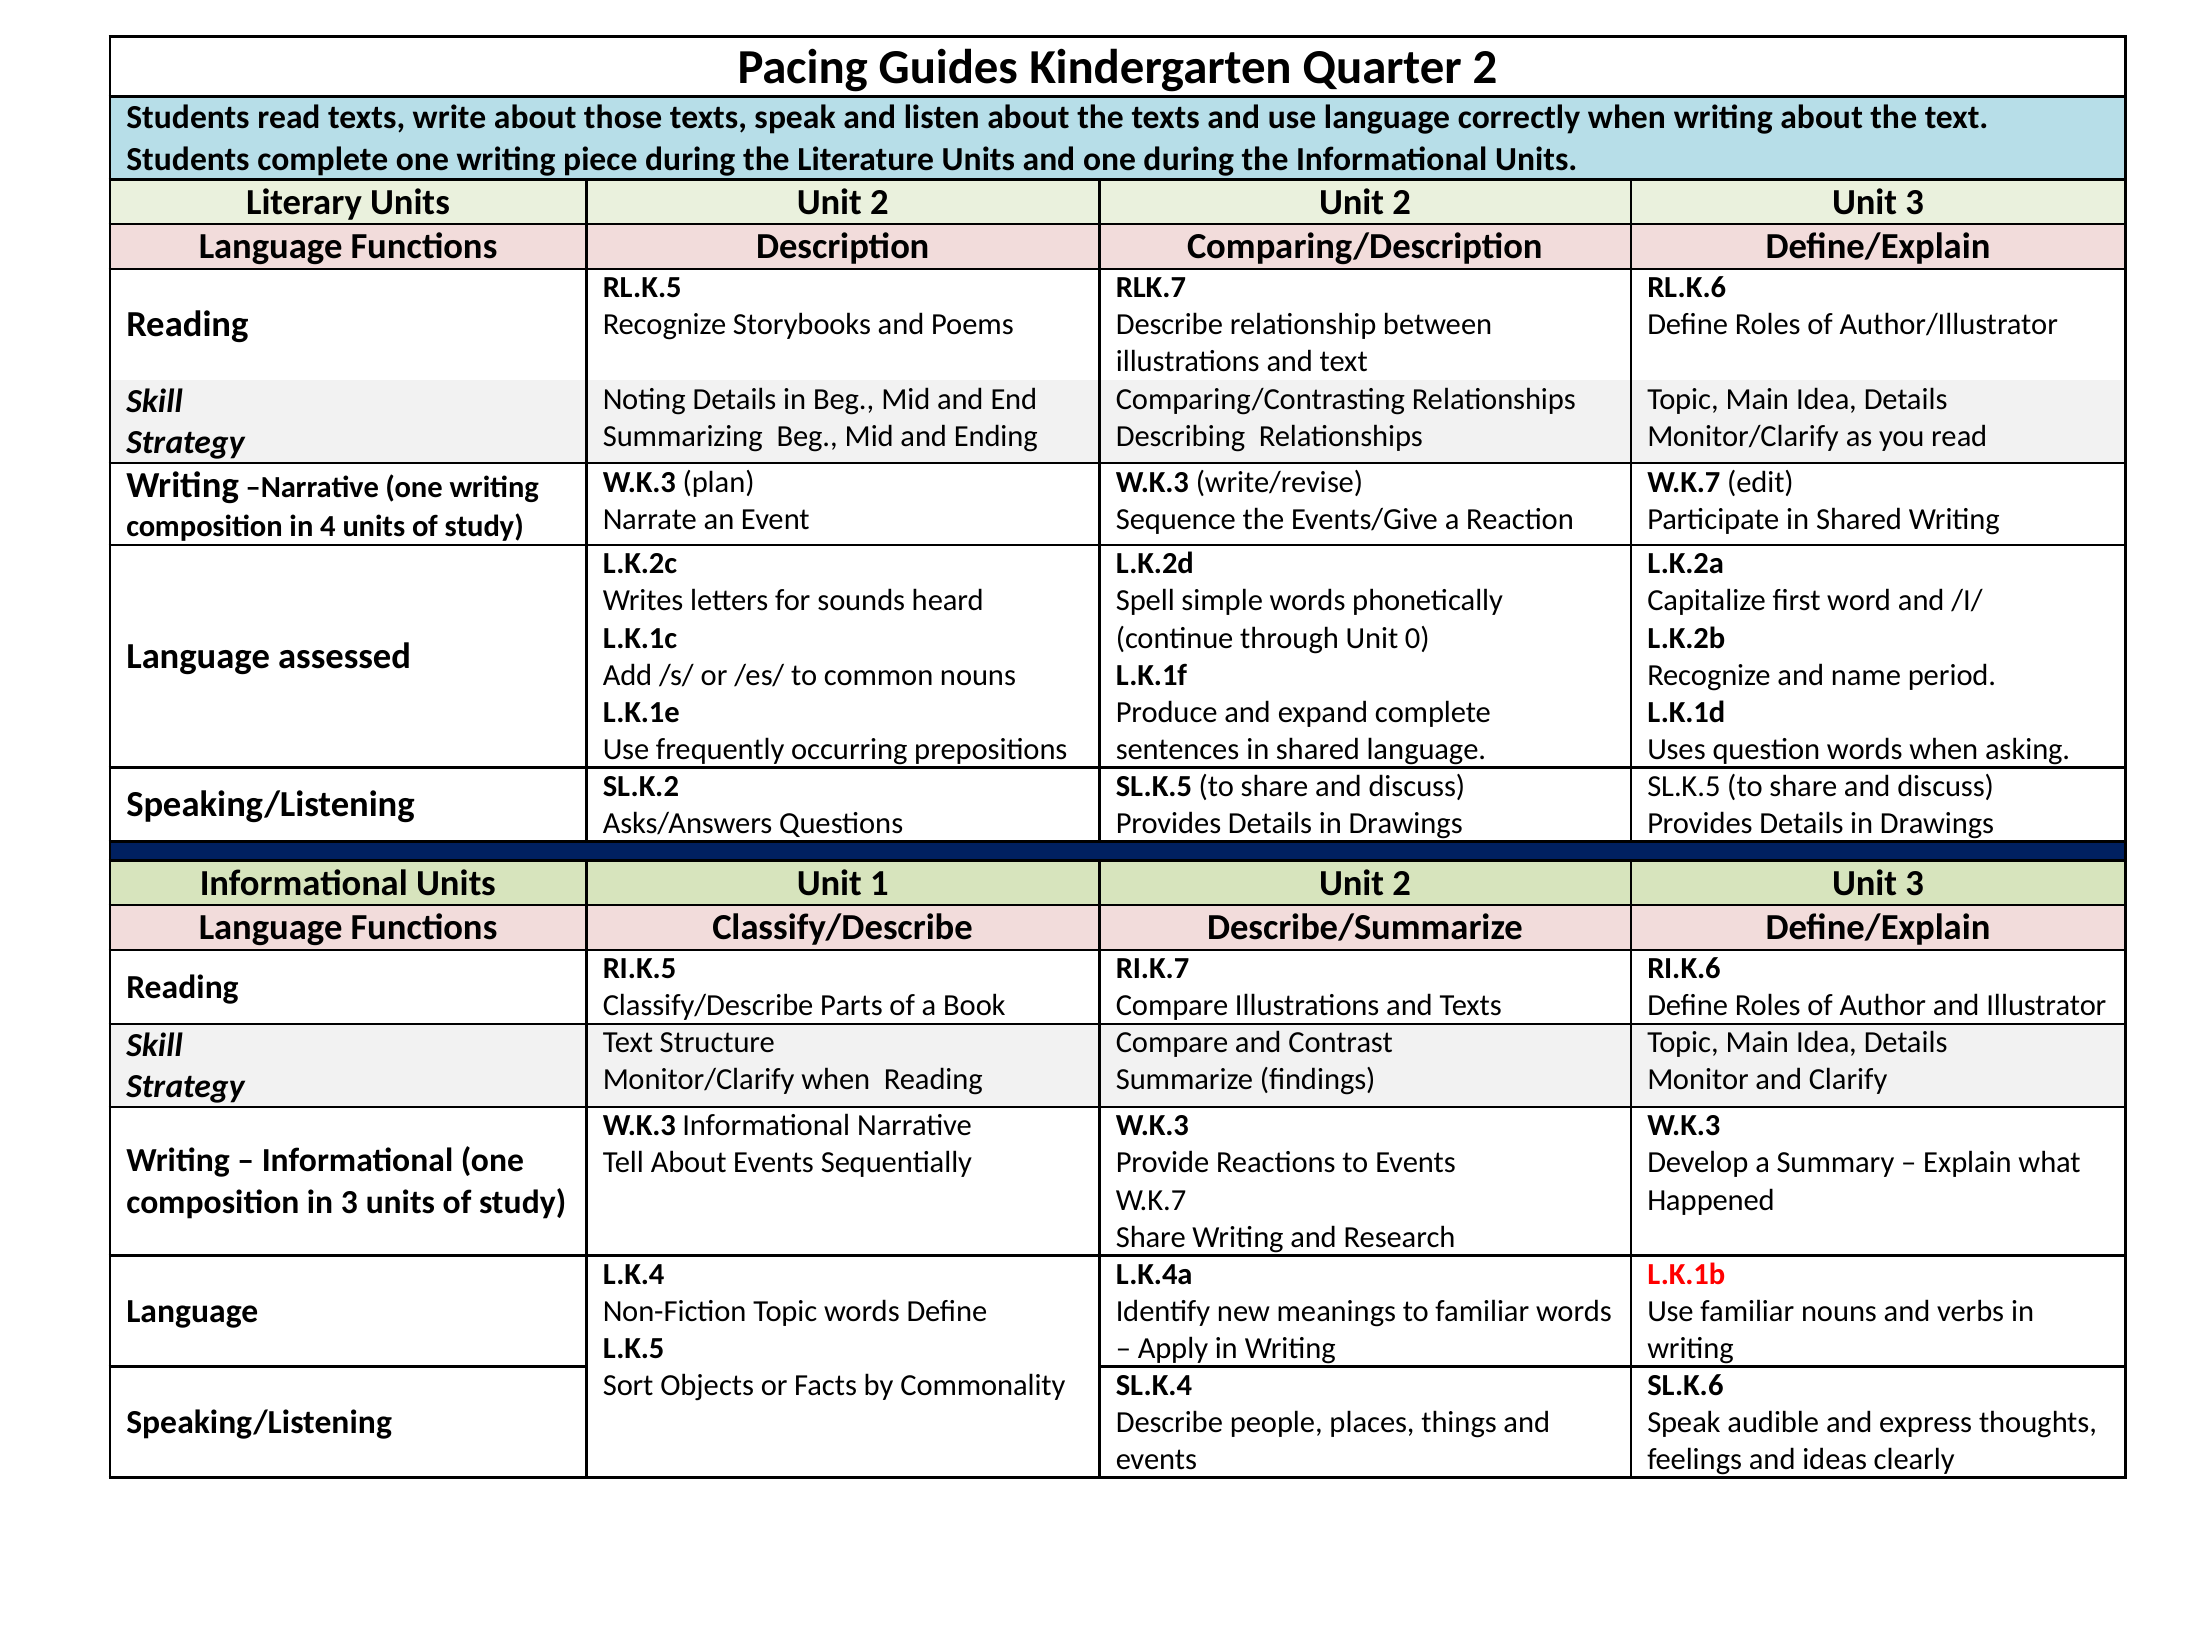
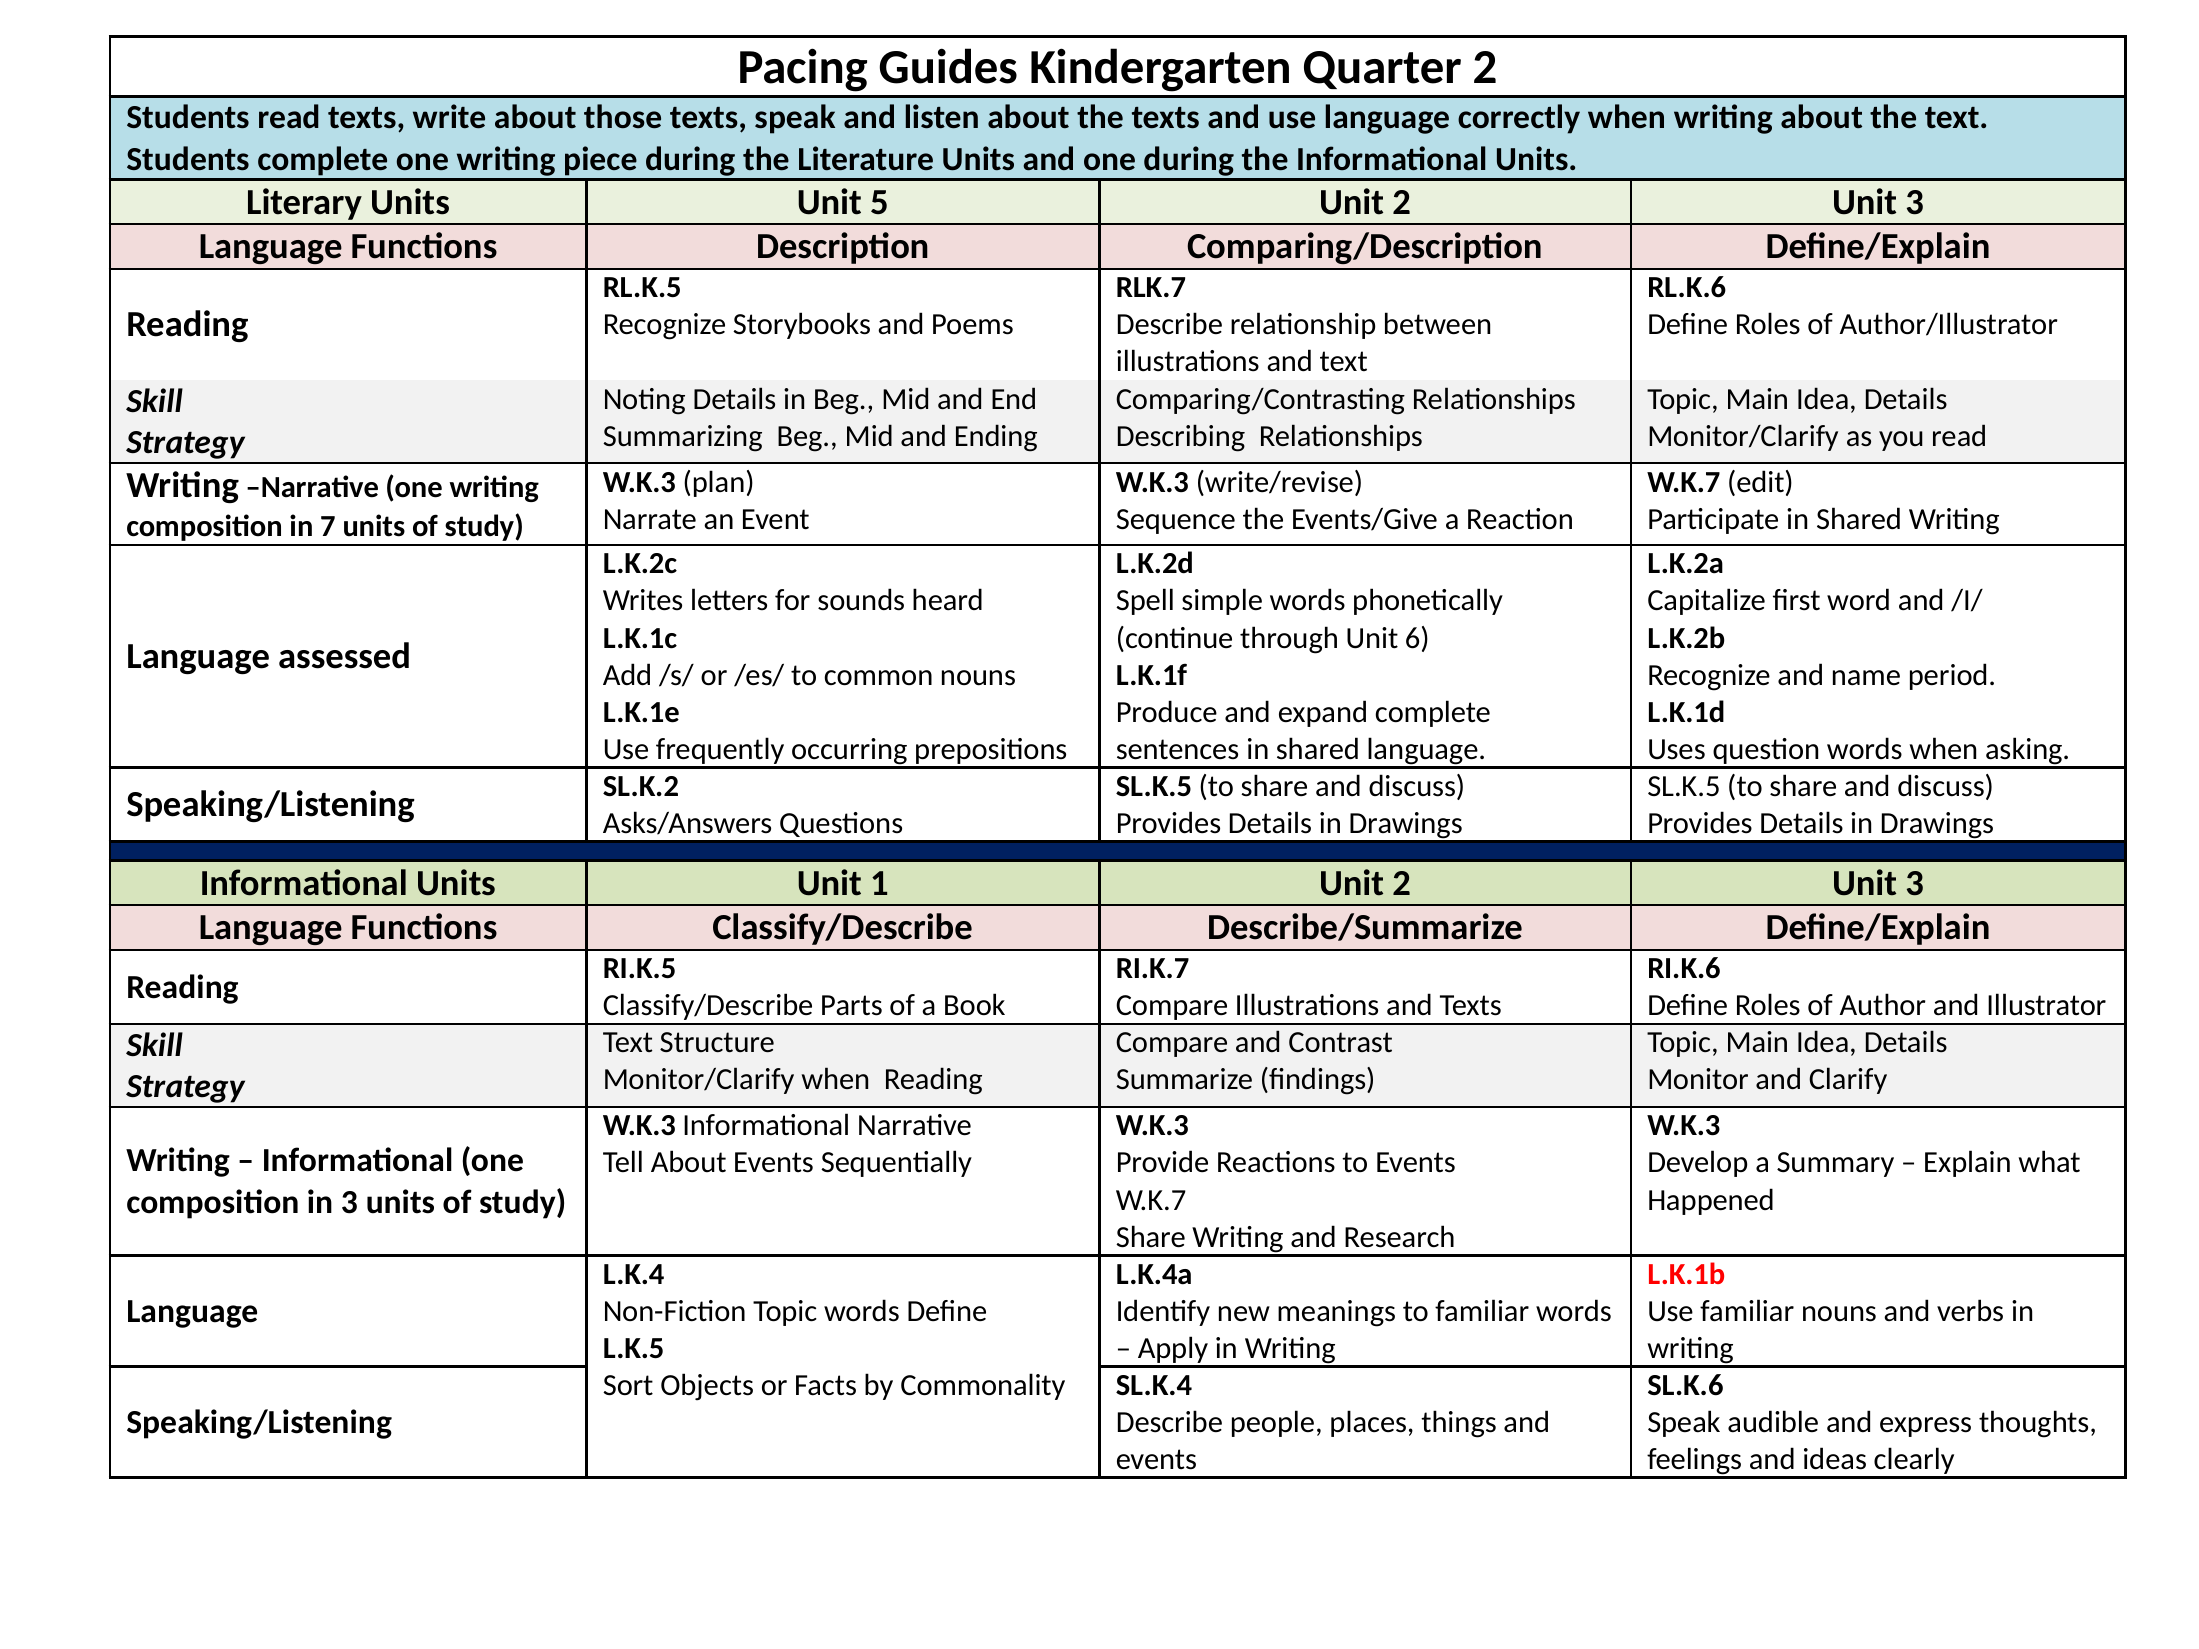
Units Unit 2: 2 -> 5
4: 4 -> 7
0: 0 -> 6
